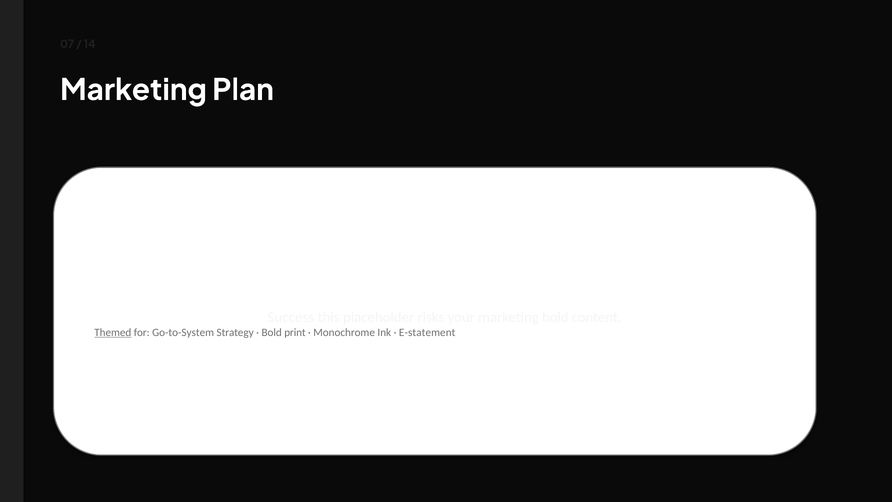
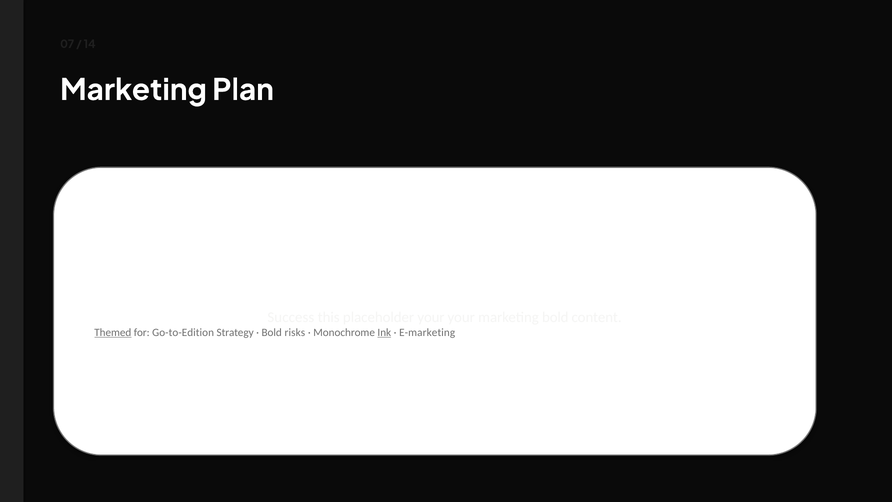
placeholder risks: risks -> your
Go-to-System: Go-to-System -> Go-to-Edition
print: print -> risks
Ink underline: none -> present
E-statement: E-statement -> E-marketing
